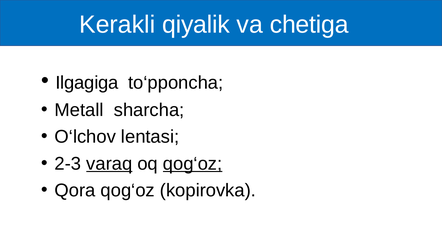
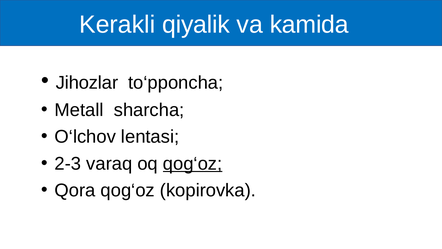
chetiga: chetiga -> kamida
Ilgagiga: Ilgagiga -> Jihozlar
varaq underline: present -> none
